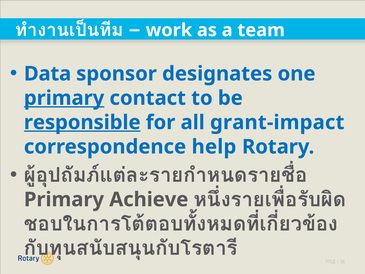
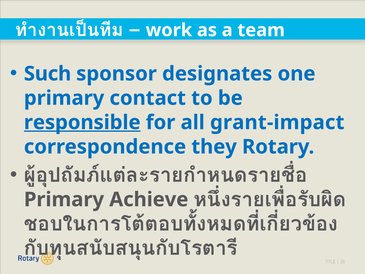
Data: Data -> Such
primary at (64, 98) underline: present -> none
help: help -> they
